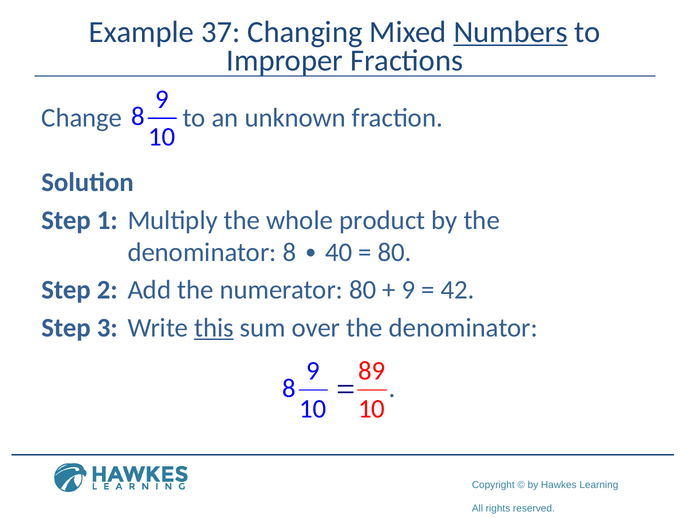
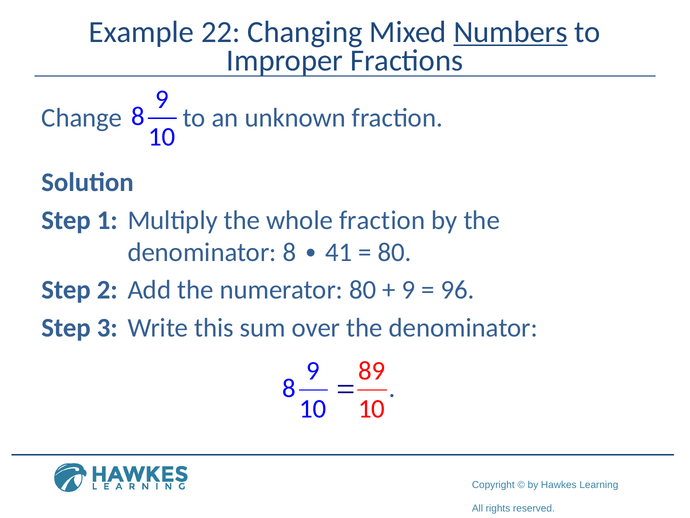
37: 37 -> 22
whole product: product -> fraction
40: 40 -> 41
42: 42 -> 96
this underline: present -> none
